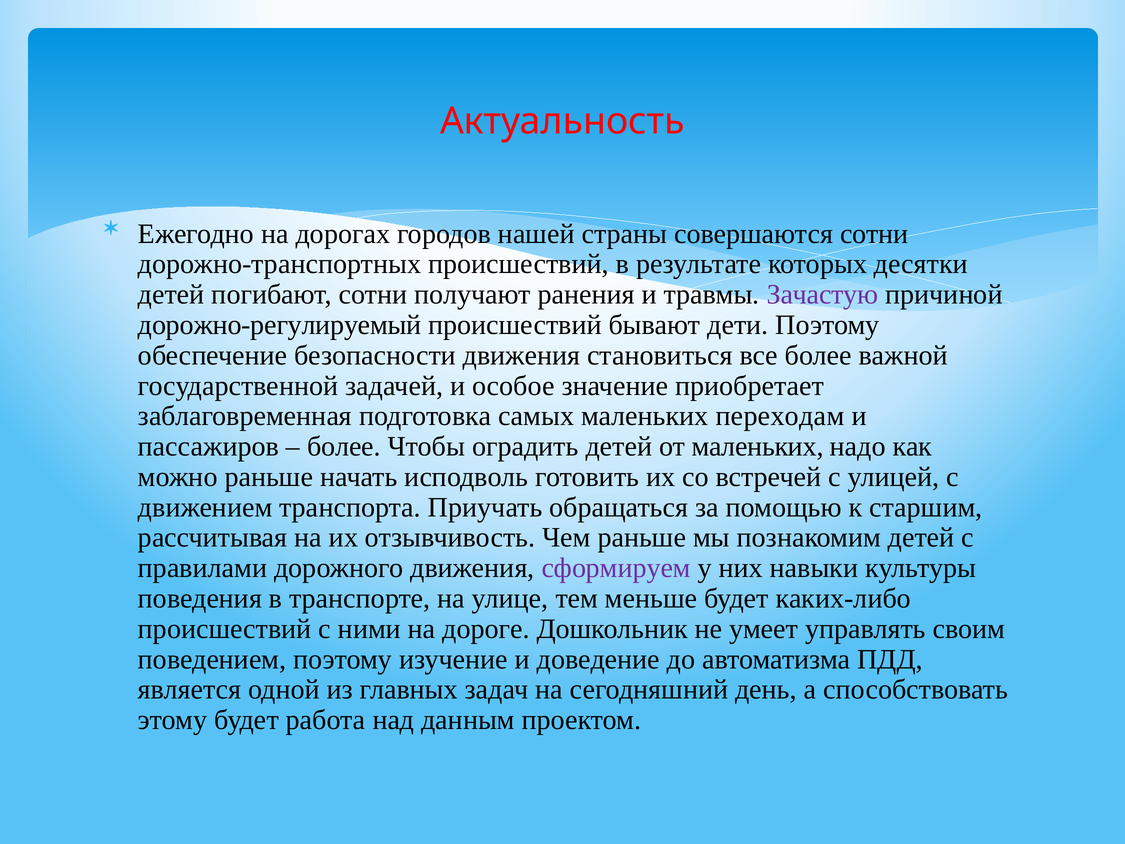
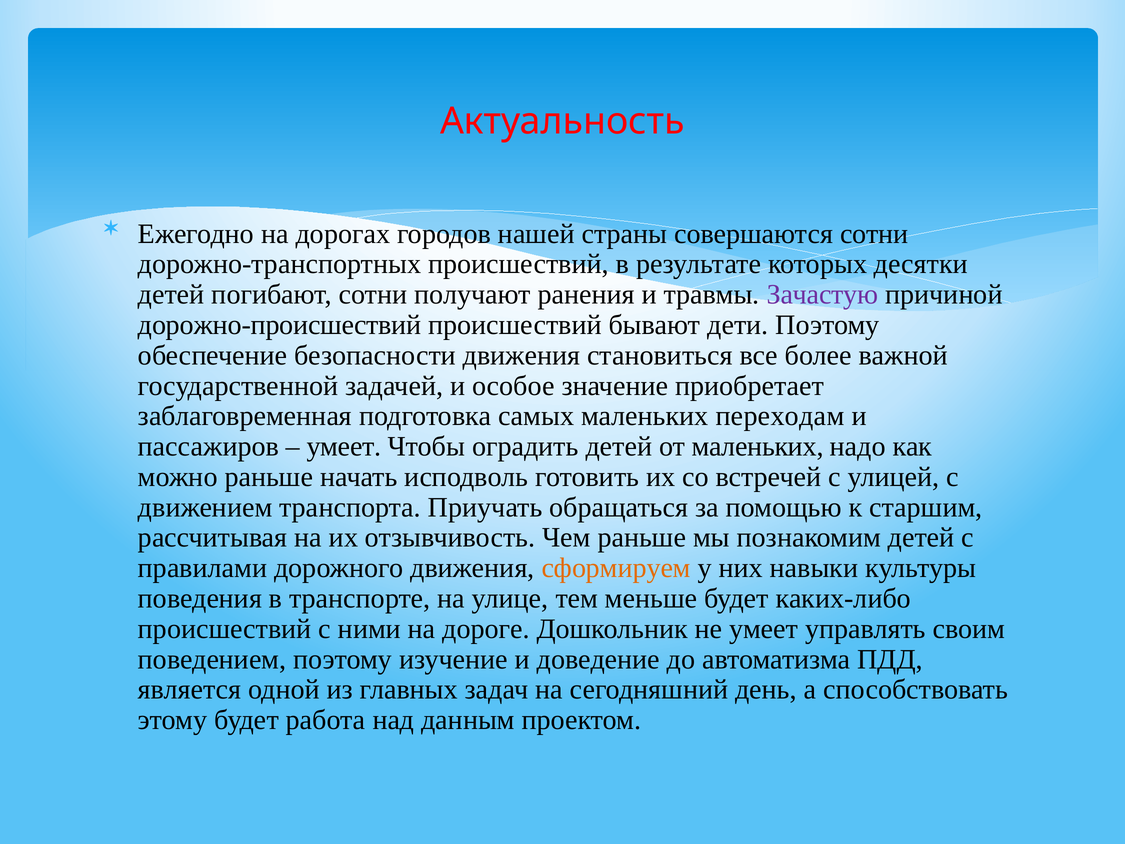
дорожно-регулируемый: дорожно-регулируемый -> дорожно-происшествий
более at (344, 446): более -> умеет
сформируем colour: purple -> orange
